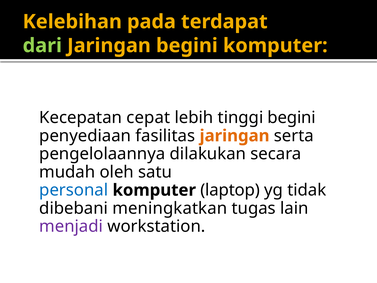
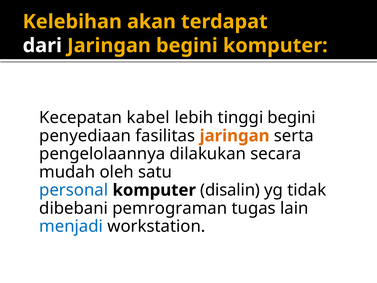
pada: pada -> akan
dari colour: light green -> white
cepat: cepat -> kabel
laptop: laptop -> disalin
meningkatkan: meningkatkan -> pemrograman
menjadi colour: purple -> blue
